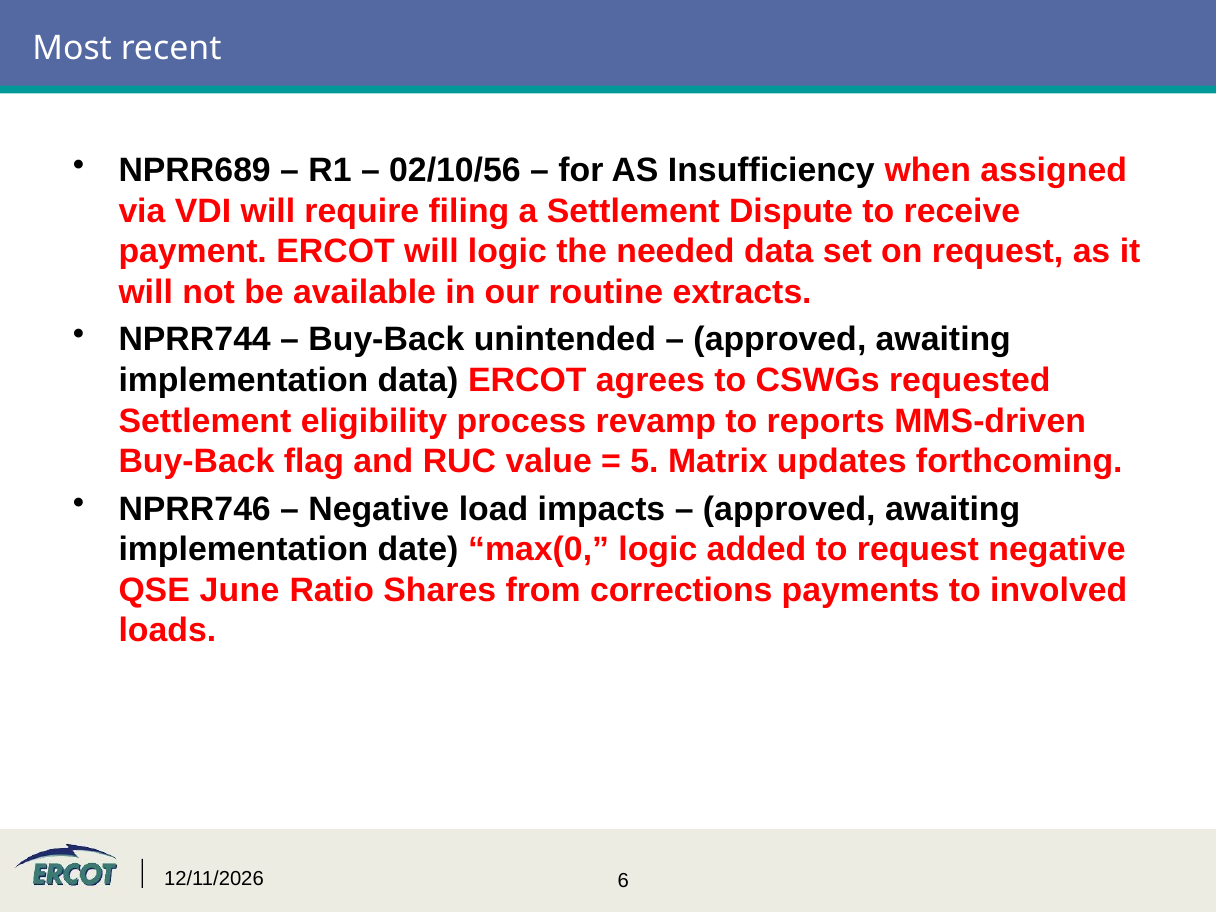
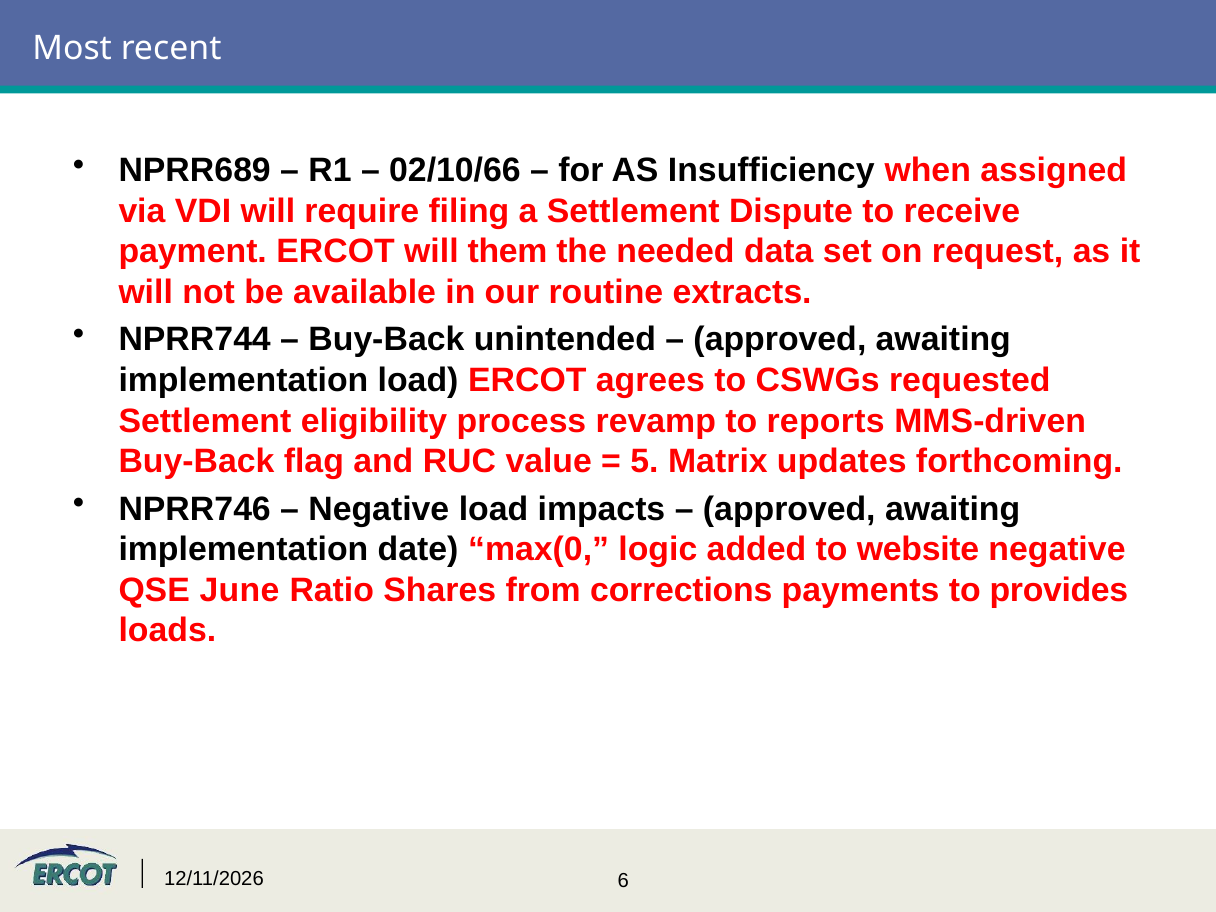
02/10/56: 02/10/56 -> 02/10/66
will logic: logic -> them
implementation data: data -> load
to request: request -> website
involved: involved -> provides
